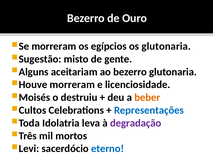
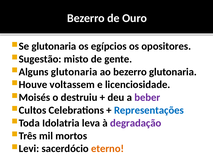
morreram at (54, 46): morreram -> glutonaria
os glutonaria: glutonaria -> opositores
aceitariam at (74, 72): aceitariam -> glutonaria
morreram at (72, 85): morreram -> voltassem
beber colour: orange -> purple
eterno colour: blue -> orange
